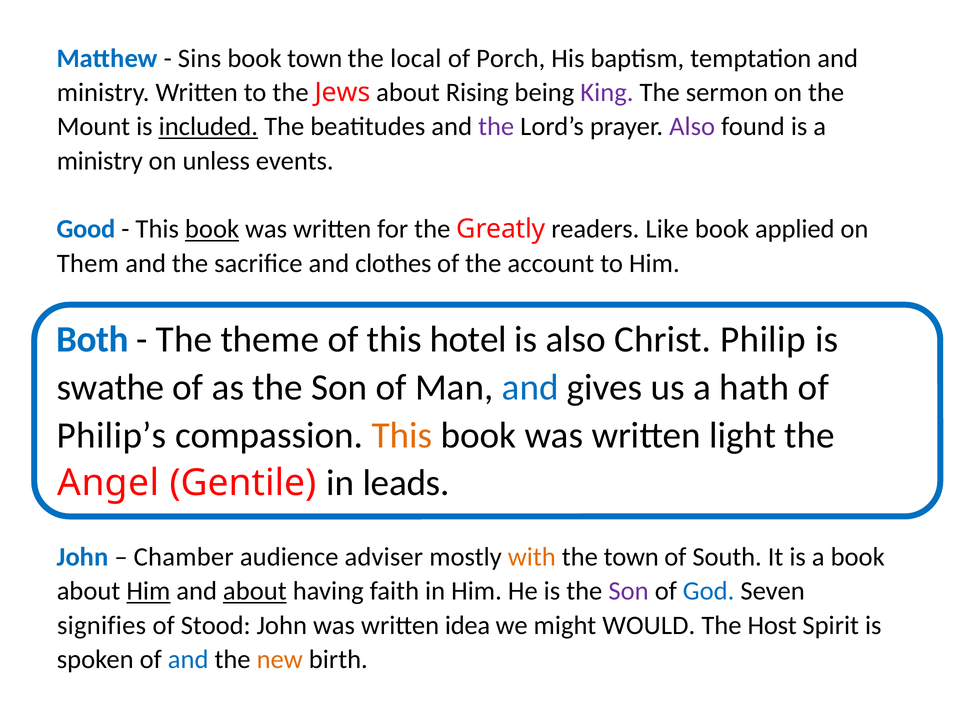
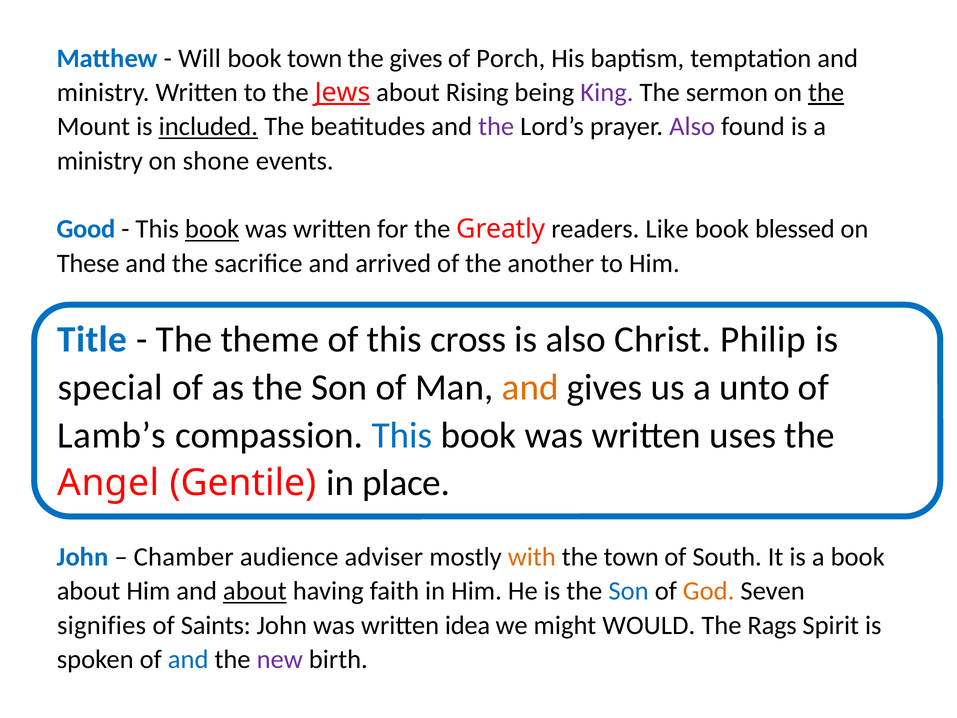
Sins: Sins -> Will
the local: local -> gives
Jews underline: none -> present
the at (826, 92) underline: none -> present
unless: unless -> shone
applied: applied -> blessed
Them: Them -> These
clothes: clothes -> arrived
account: account -> another
Both: Both -> Title
hotel: hotel -> cross
swathe: swathe -> special
and at (530, 387) colour: blue -> orange
hath: hath -> unto
Philip’s: Philip’s -> Lamb’s
This at (402, 435) colour: orange -> blue
light: light -> uses
leads: leads -> place
Him at (148, 591) underline: present -> none
Son at (629, 591) colour: purple -> blue
God colour: blue -> orange
Stood: Stood -> Saints
Host: Host -> Rags
new colour: orange -> purple
